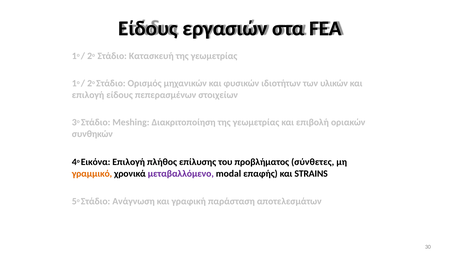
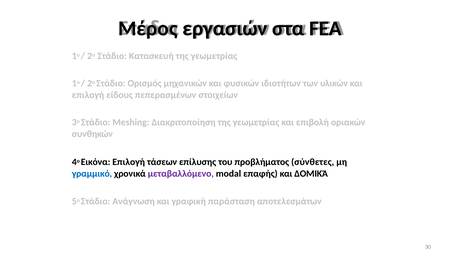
Είδους at (148, 29): Είδους -> Μέρος
πλήθος: πλήθος -> τάσεων
γραμμικό colour: orange -> blue
STRAINS: STRAINS -> ΔΟΜΙΚΆ
